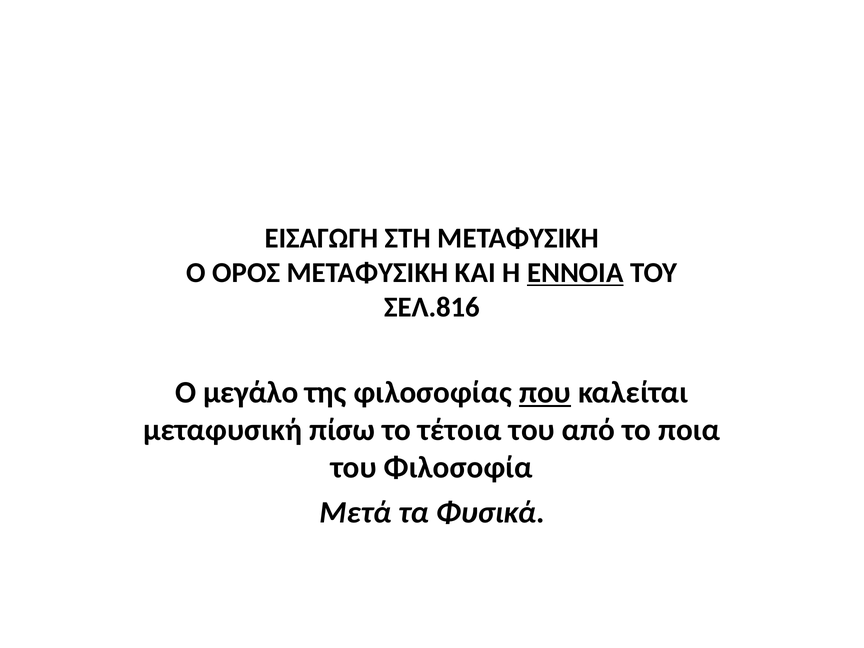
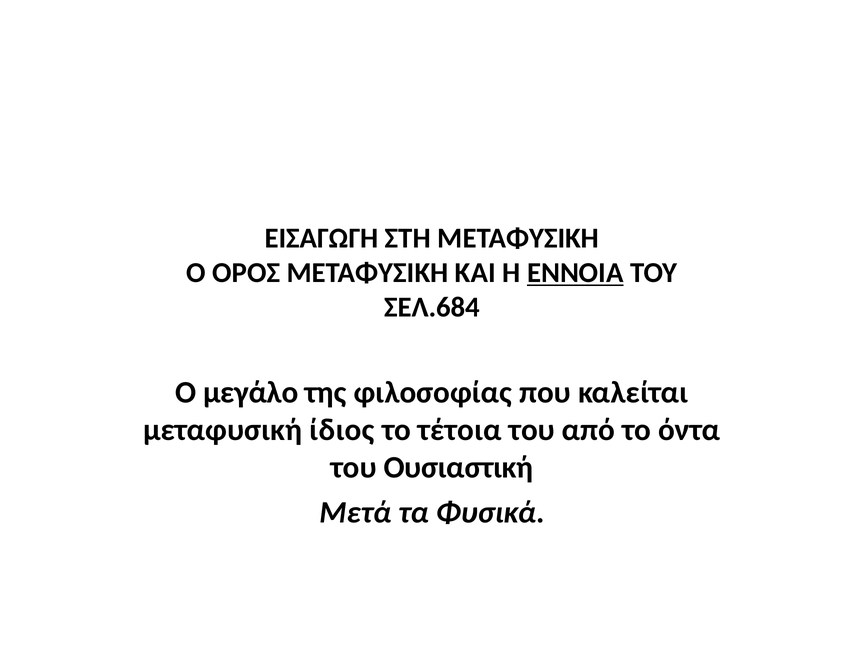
ΣΕΛ.816: ΣΕΛ.816 -> ΣΕΛ.684
που underline: present -> none
πίσω: πίσω -> ίδιος
ποια: ποια -> όντα
Φιλοσοφία: Φιλοσοφία -> Ουσιαστική
